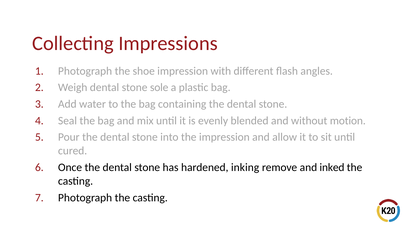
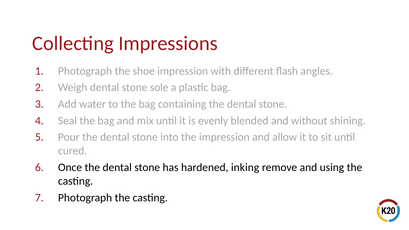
motion: motion -> shining
inked: inked -> using
